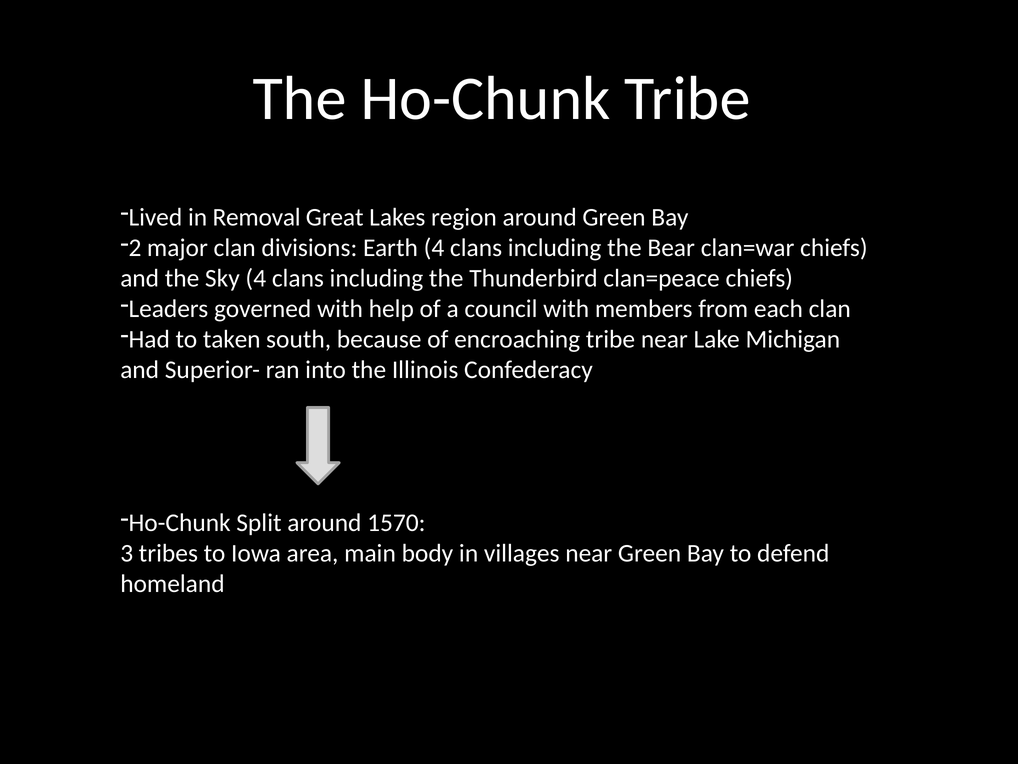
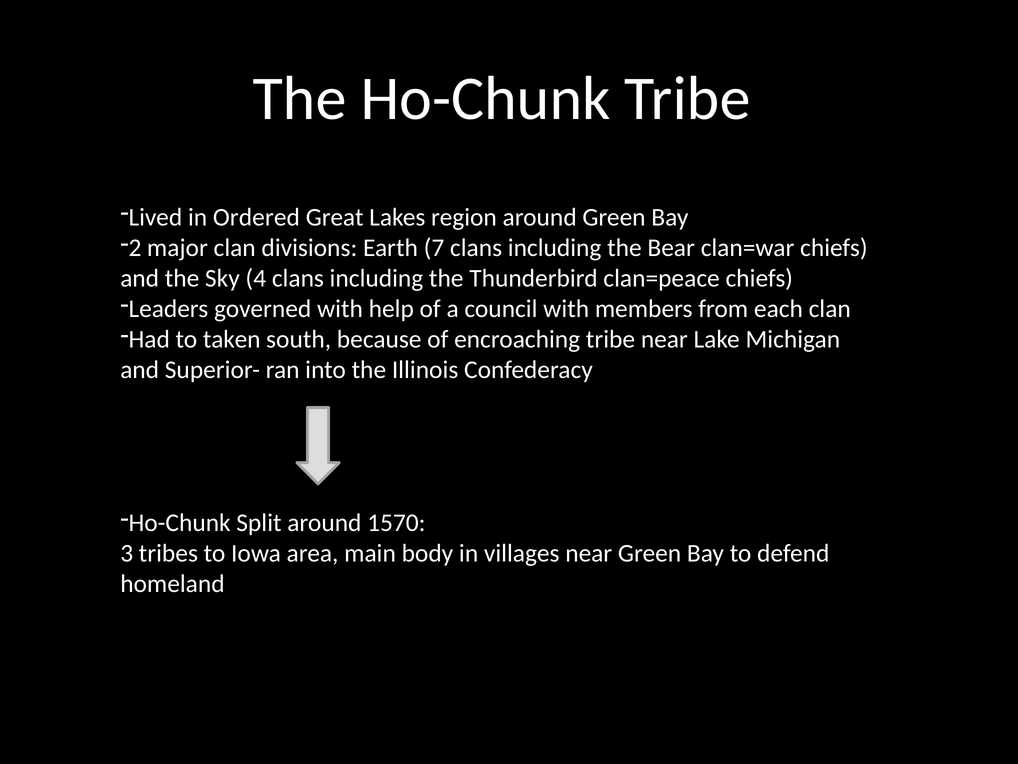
Removal: Removal -> Ordered
Earth 4: 4 -> 7
